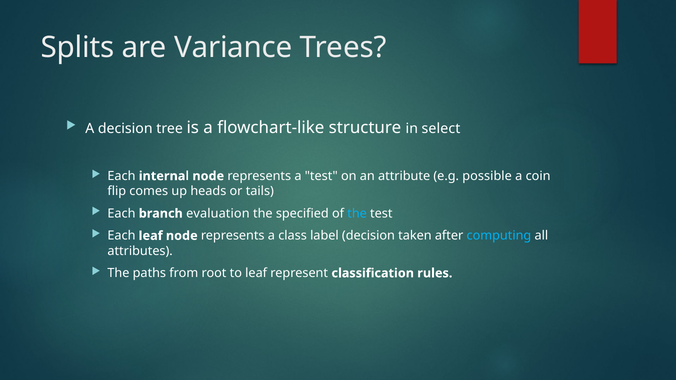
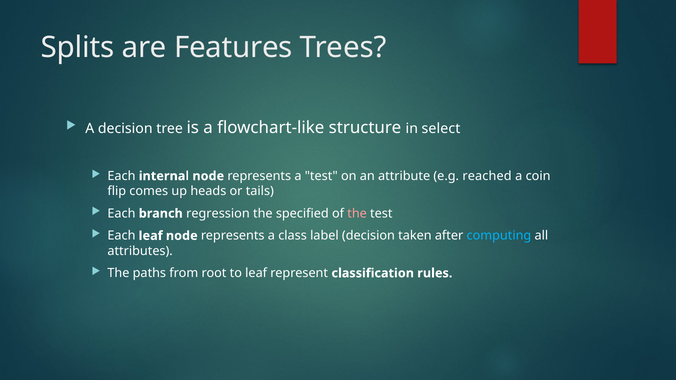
Variance: Variance -> Features
possible: possible -> reached
evaluation: evaluation -> regression
the at (357, 214) colour: light blue -> pink
